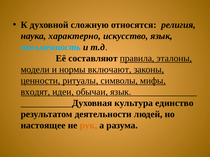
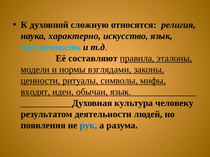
включают: включают -> взглядами
единство: единство -> человеку
настоящее: настоящее -> появления
рук colour: orange -> blue
